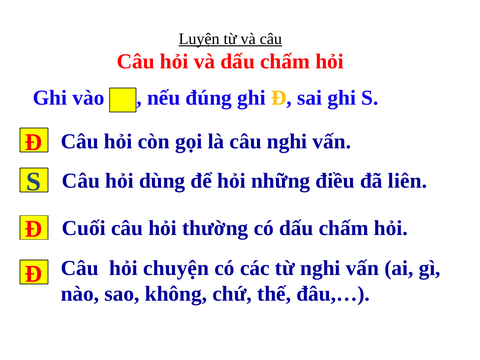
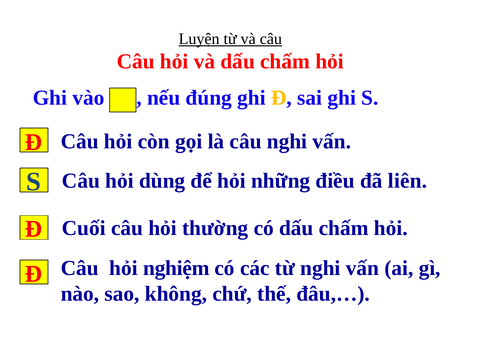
chuyện: chuyện -> nghiệm
